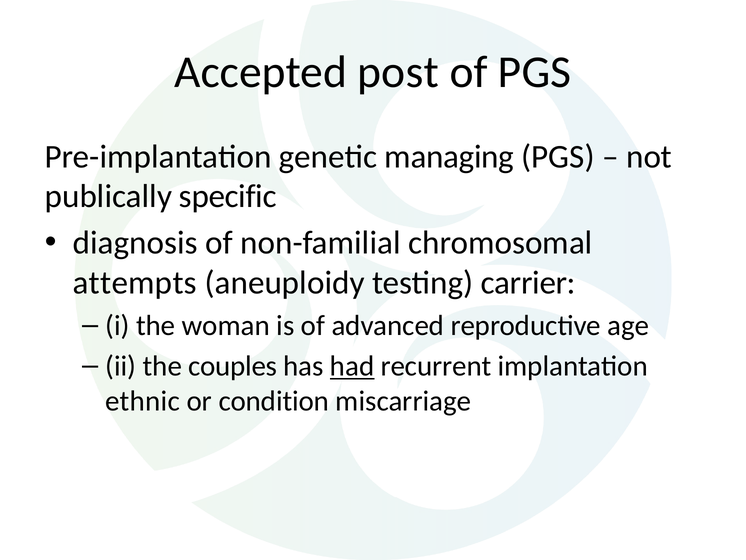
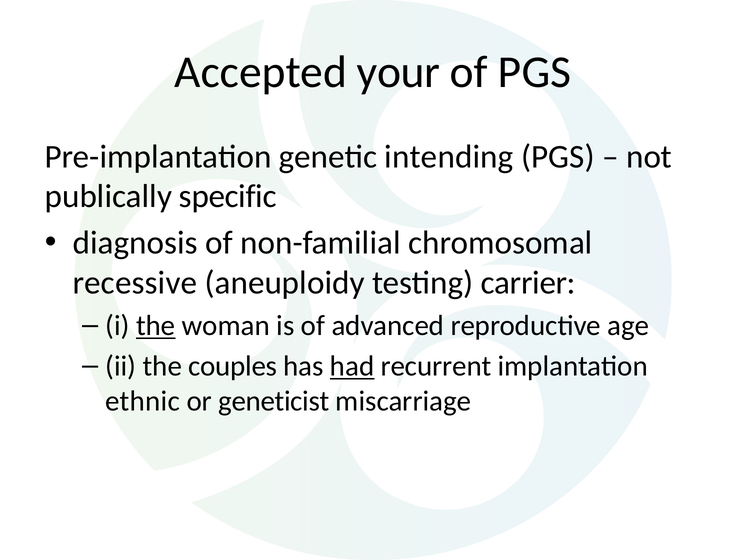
post: post -> your
managing: managing -> intending
attempts: attempts -> recessive
the at (156, 325) underline: none -> present
condition: condition -> geneticist
